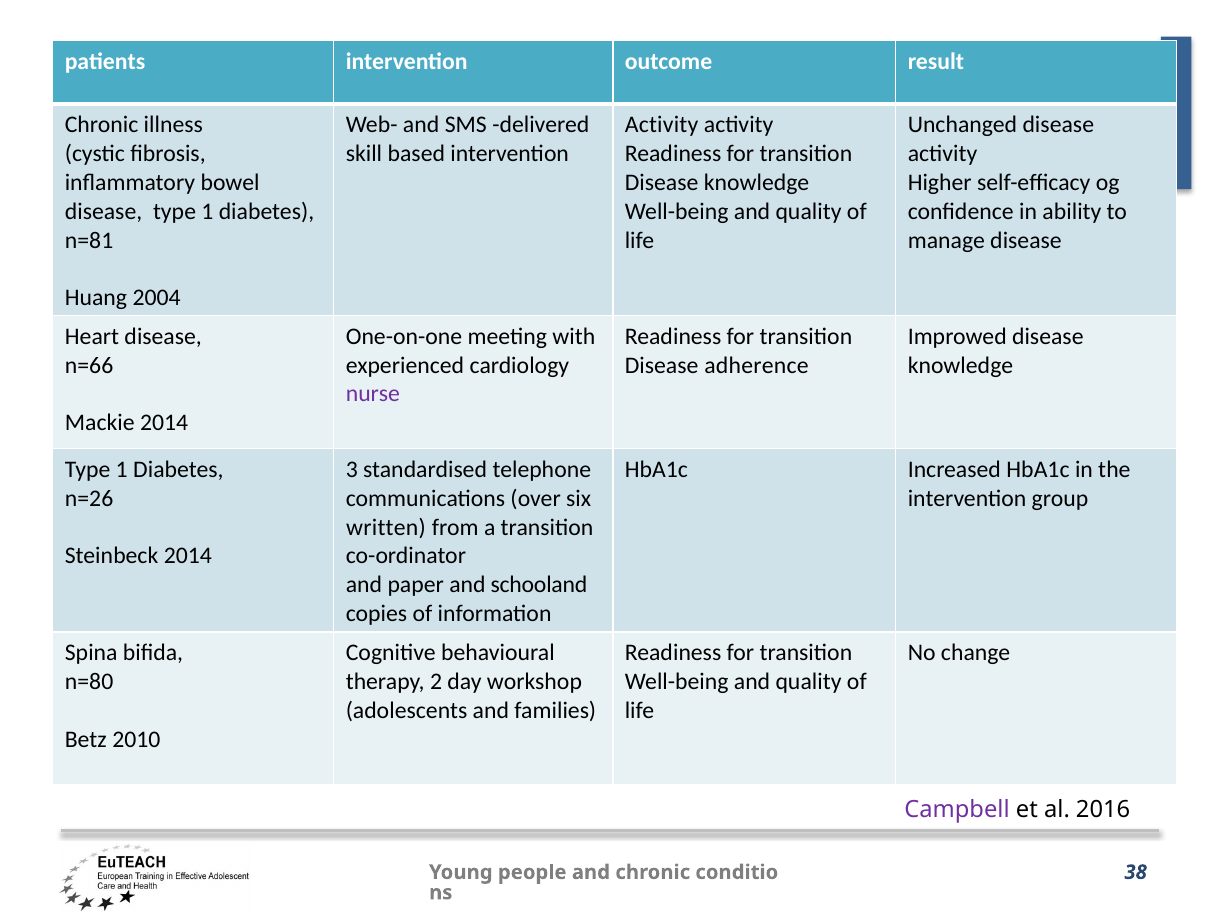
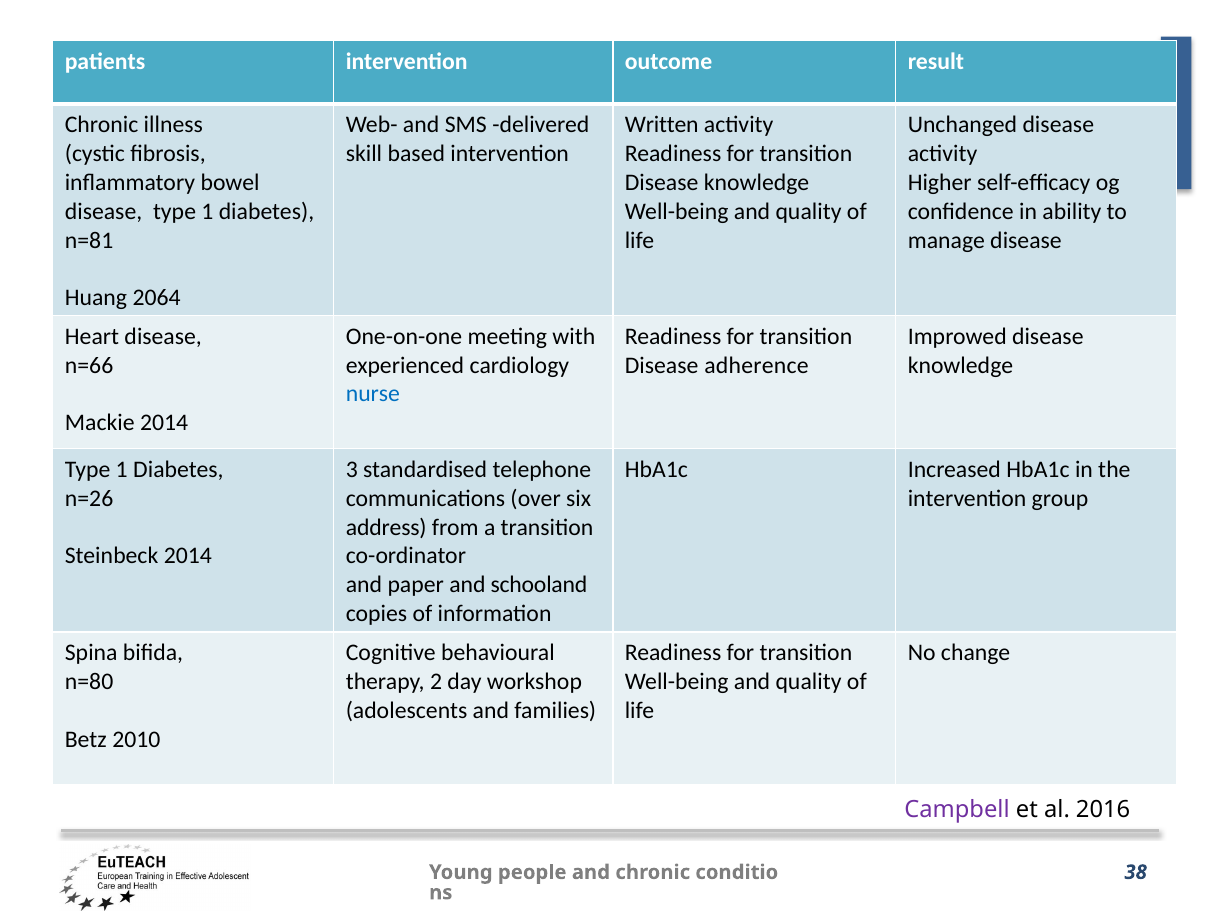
Activity at (662, 125): Activity -> Written
2004: 2004 -> 2064
nurse colour: purple -> blue
written: written -> address
